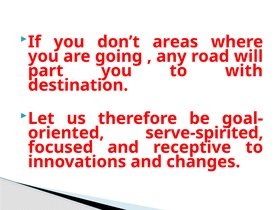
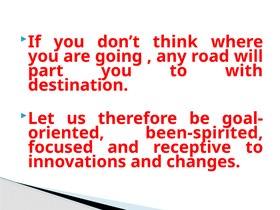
areas: areas -> think
serve-spirited: serve-spirited -> been-spirited
